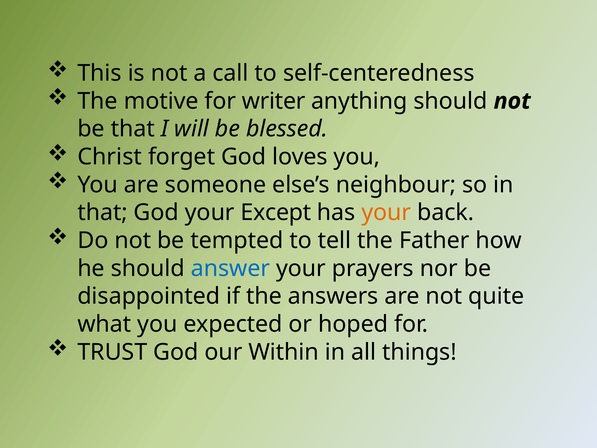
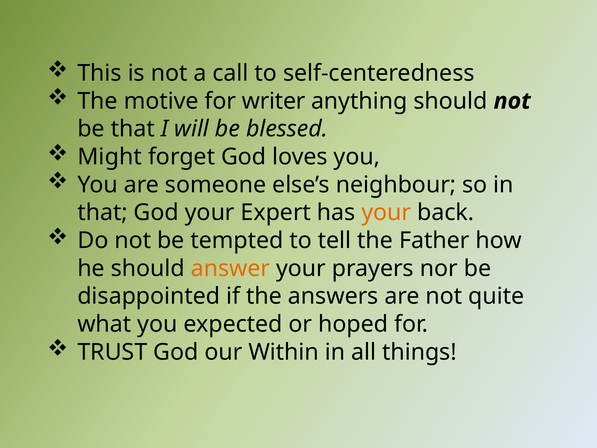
Christ: Christ -> Might
Except: Except -> Expert
answer colour: blue -> orange
